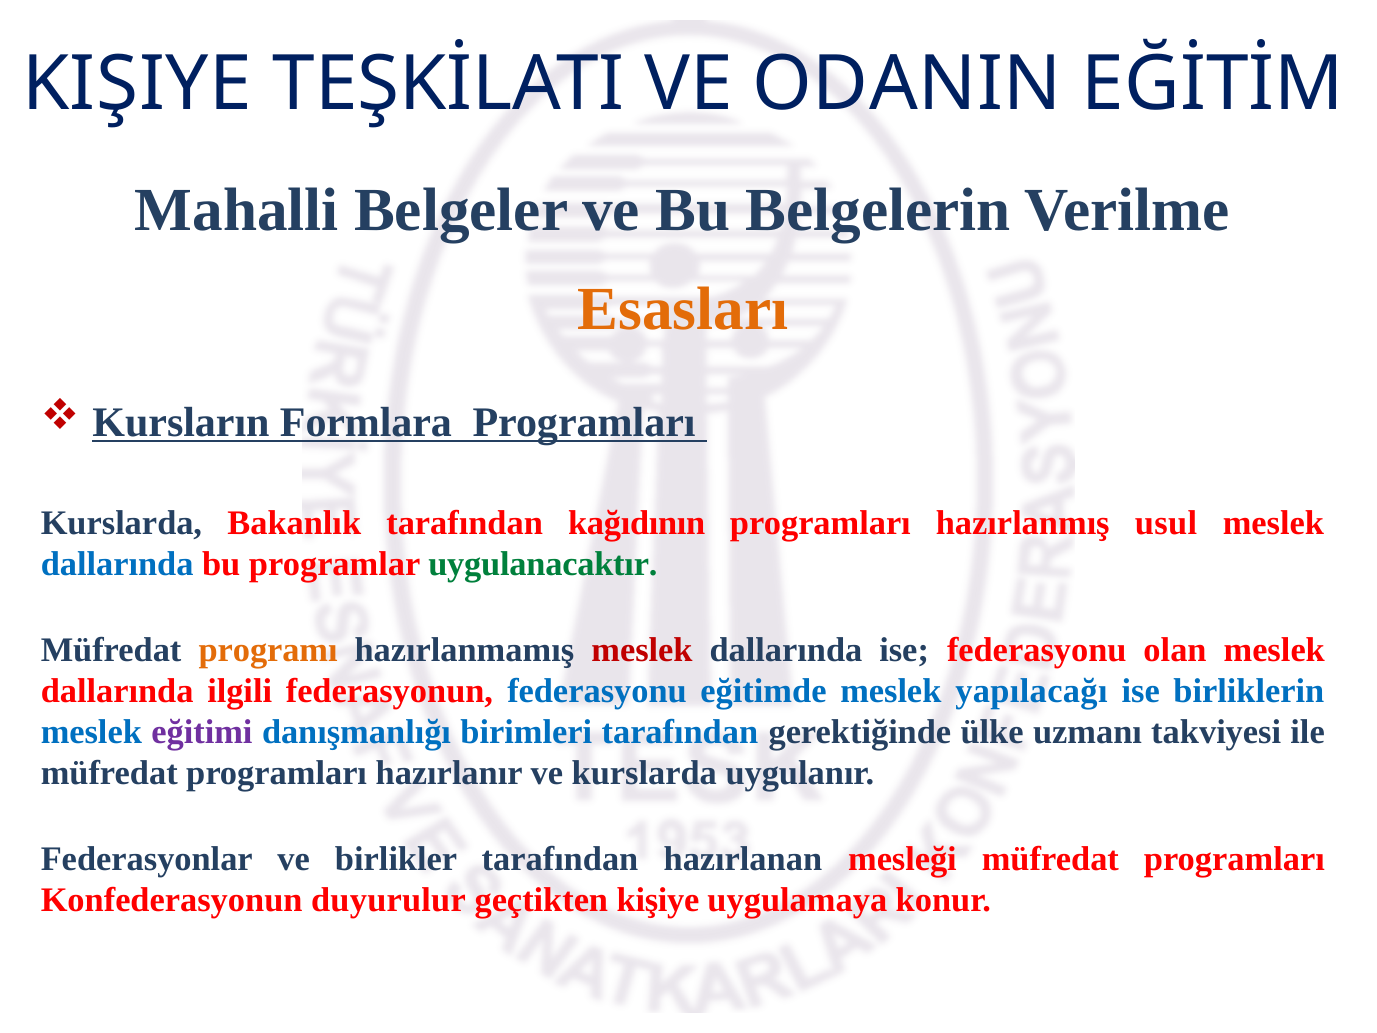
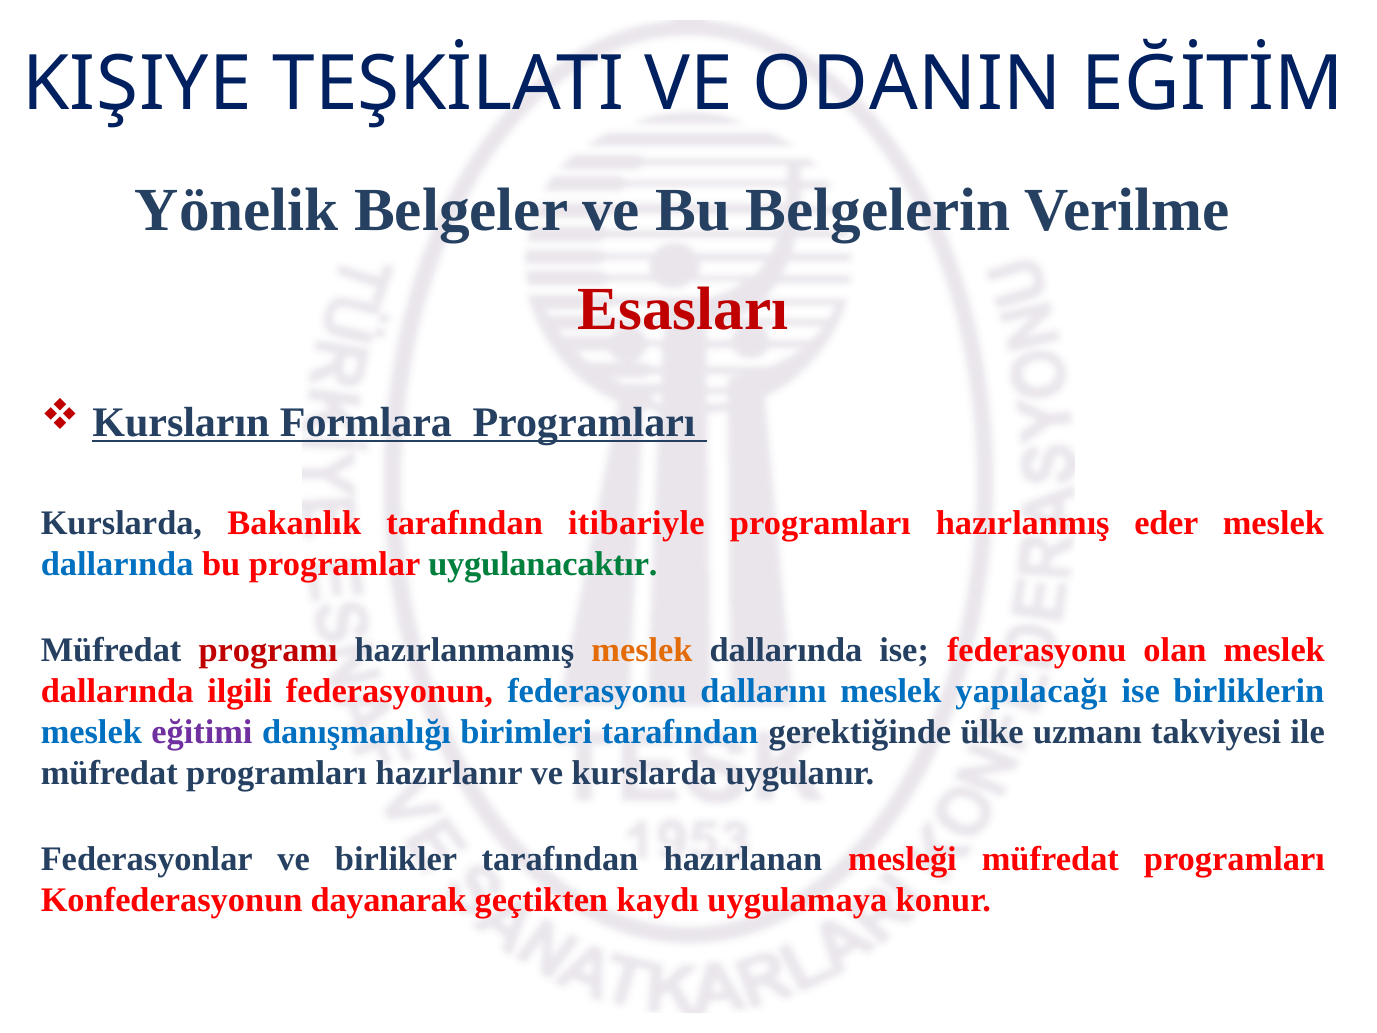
Mahalli: Mahalli -> Yönelik
Esasları colour: orange -> red
kağıdının: kağıdının -> itibariyle
usul: usul -> eder
programı colour: orange -> red
meslek at (642, 650) colour: red -> orange
eğitimde: eğitimde -> dallarını
duyurulur: duyurulur -> dayanarak
geçtikten kişiye: kişiye -> kaydı
